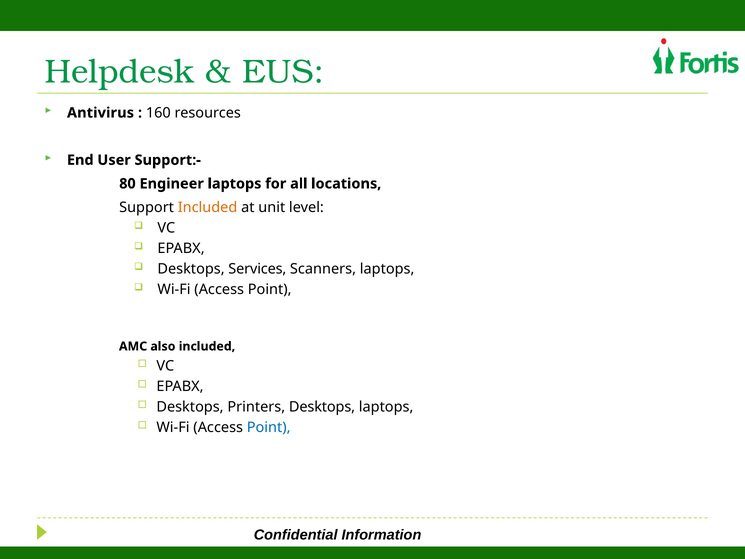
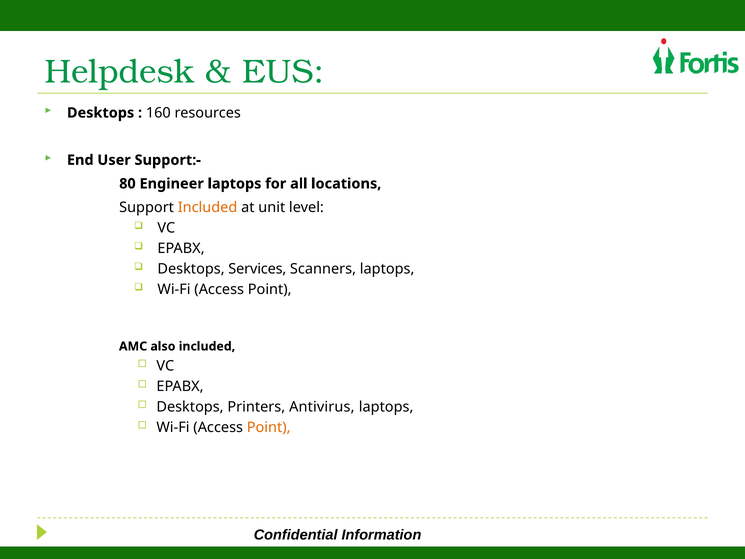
Antivirus at (101, 113): Antivirus -> Desktops
Printers Desktops: Desktops -> Antivirus
Point at (269, 427) colour: blue -> orange
